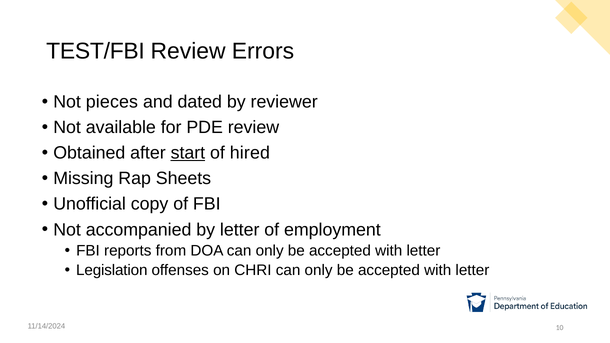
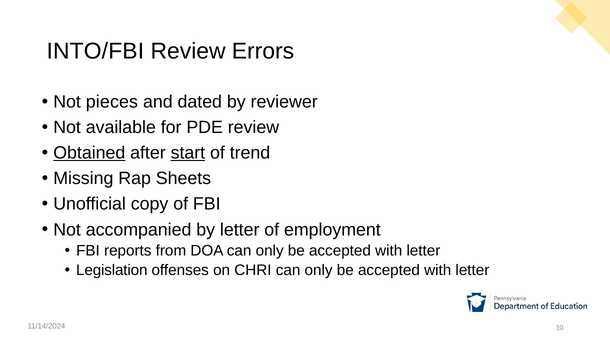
TEST/FBI: TEST/FBI -> INTO/FBI
Obtained underline: none -> present
hired: hired -> trend
